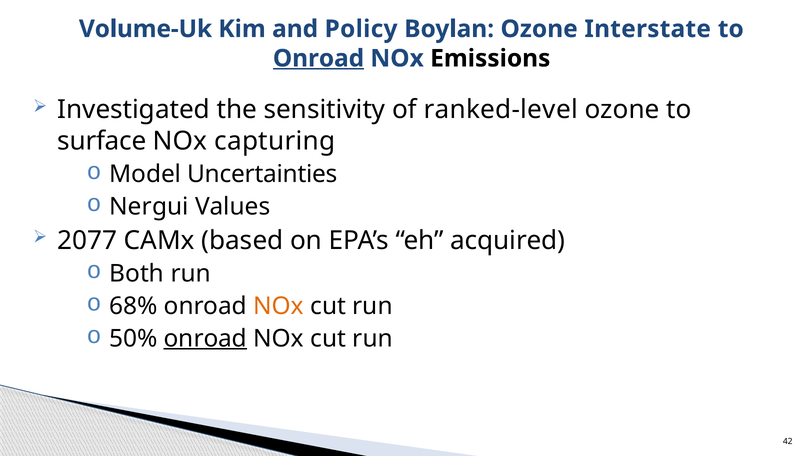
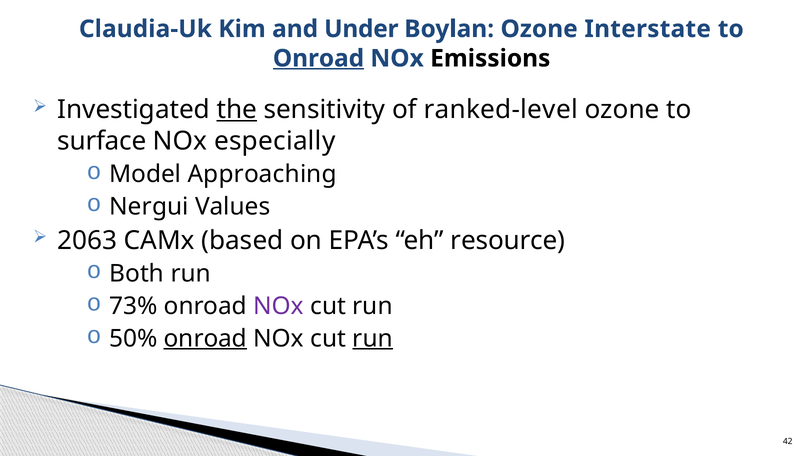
Volume-Uk: Volume-Uk -> Claudia-Uk
Policy: Policy -> Under
the underline: none -> present
capturing: capturing -> especially
Uncertainties: Uncertainties -> Approaching
2077: 2077 -> 2063
acquired: acquired -> resource
68%: 68% -> 73%
NOx at (279, 306) colour: orange -> purple
run at (373, 338) underline: none -> present
